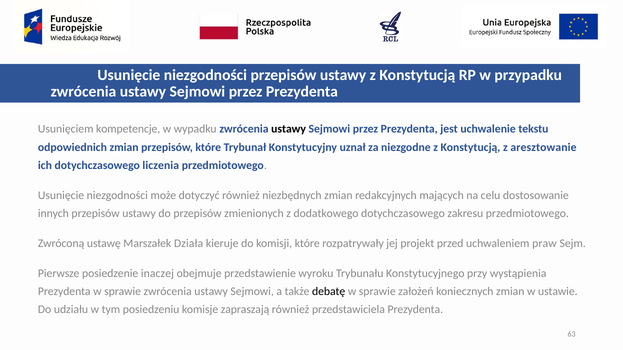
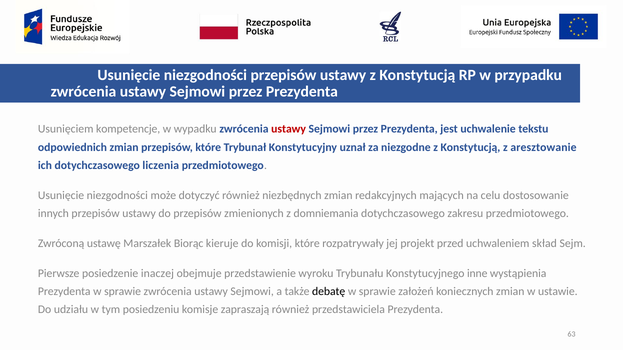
ustawy at (289, 129) colour: black -> red
dodatkowego: dodatkowego -> domniemania
Działa: Działa -> Biorąc
praw: praw -> skład
przy: przy -> inne
